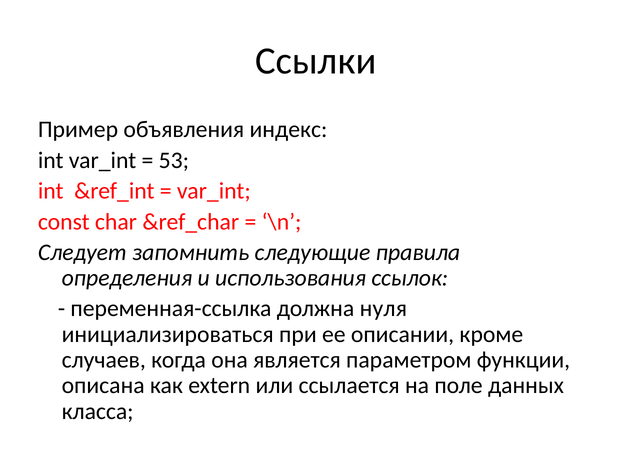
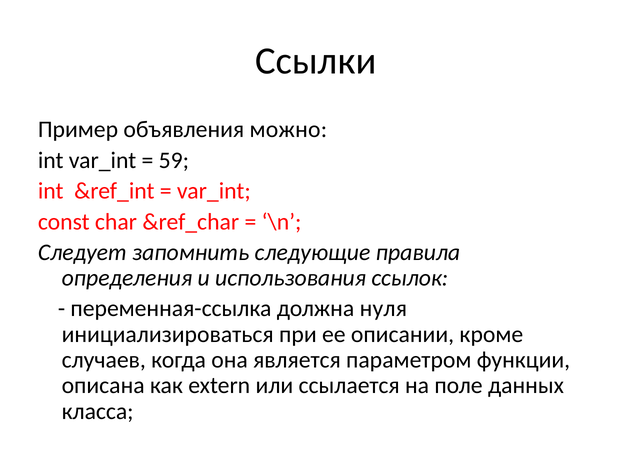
индекс: индекс -> можно
53: 53 -> 59
